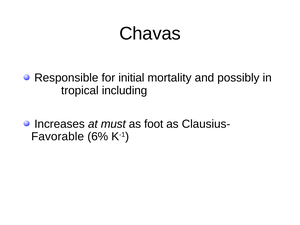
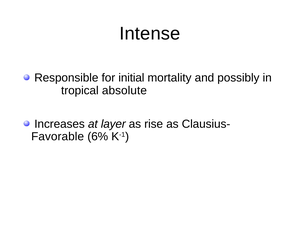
Chavas: Chavas -> Intense
including: including -> absolute
must: must -> layer
foot: foot -> rise
